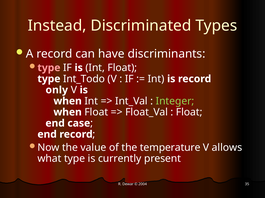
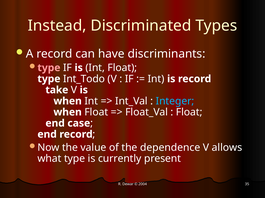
only: only -> take
Integer colour: light green -> light blue
temperature: temperature -> dependence
